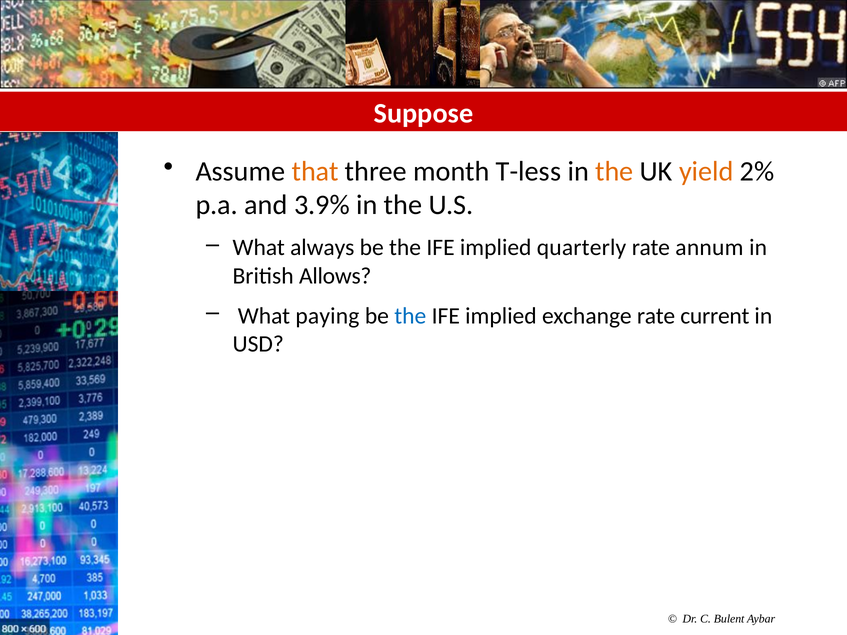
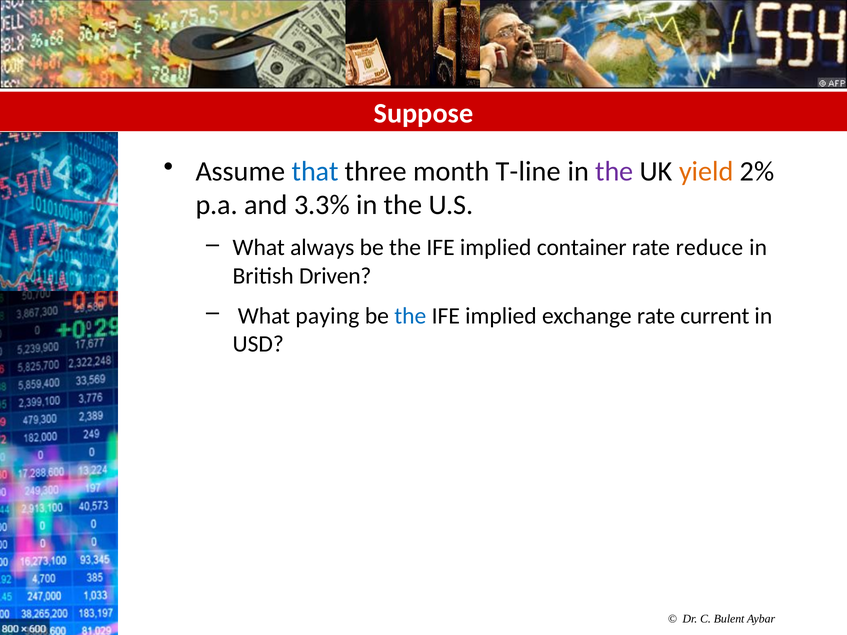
that colour: orange -> blue
T-less: T-less -> T-line
the at (614, 171) colour: orange -> purple
3.9%: 3.9% -> 3.3%
quarterly: quarterly -> container
annum: annum -> reduce
Allows: Allows -> Driven
